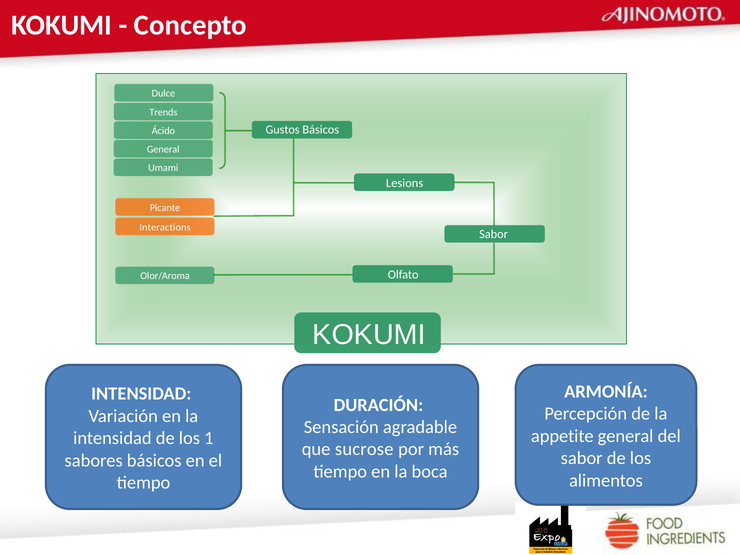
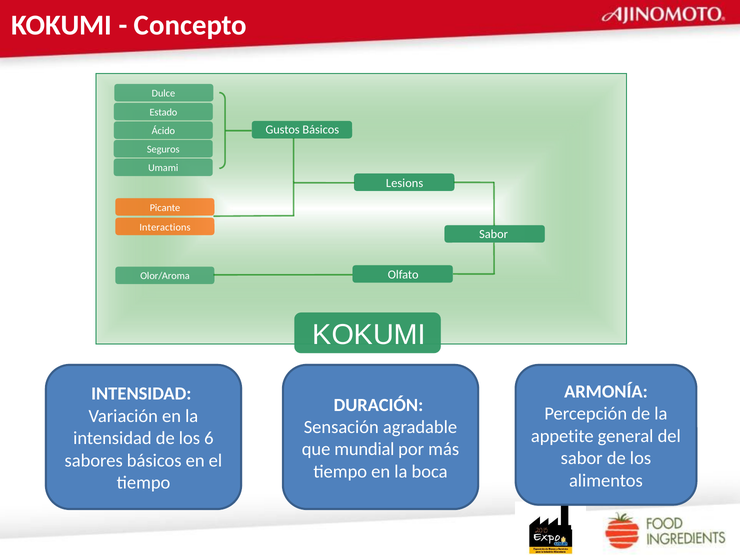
Trends: Trends -> Estado
General at (163, 149): General -> Seguros
1: 1 -> 6
sucrose: sucrose -> mundial
